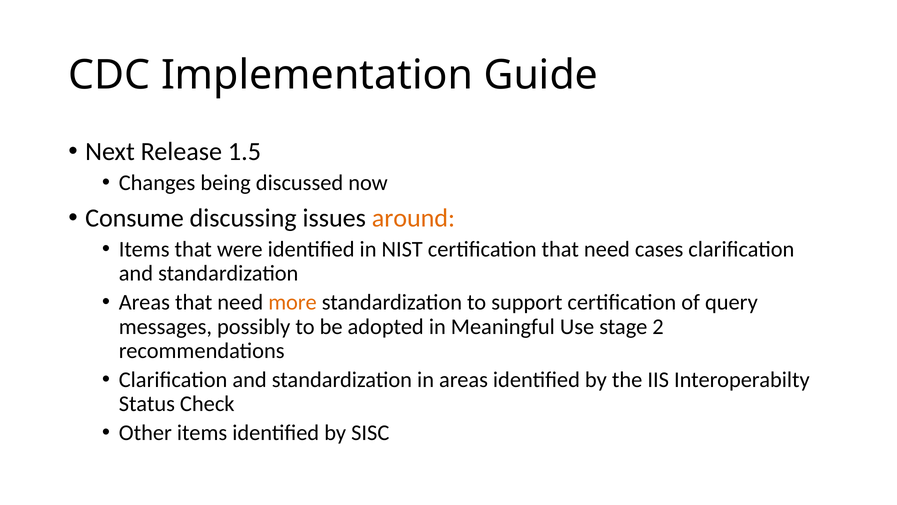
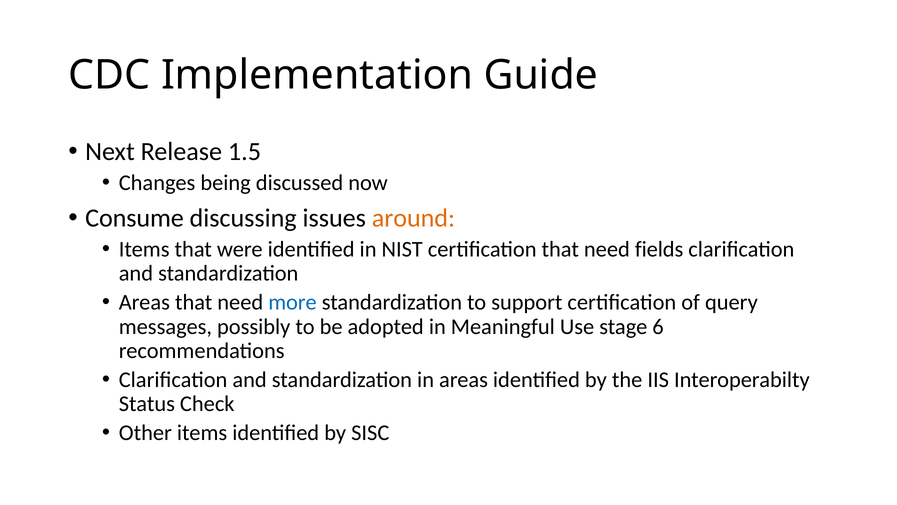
cases: cases -> fields
more colour: orange -> blue
2: 2 -> 6
